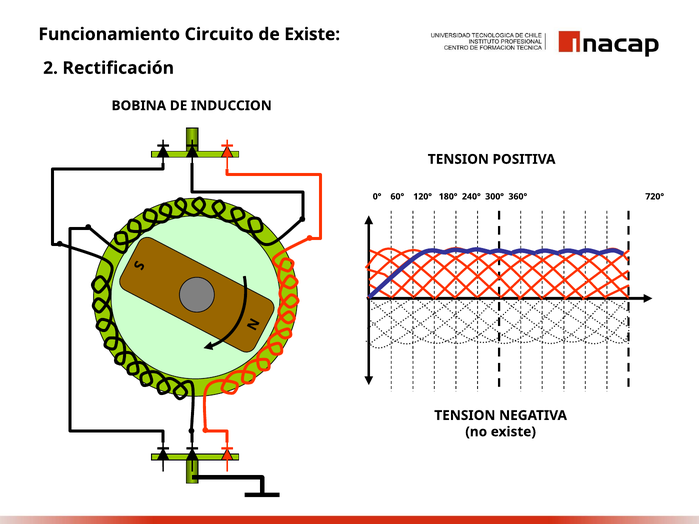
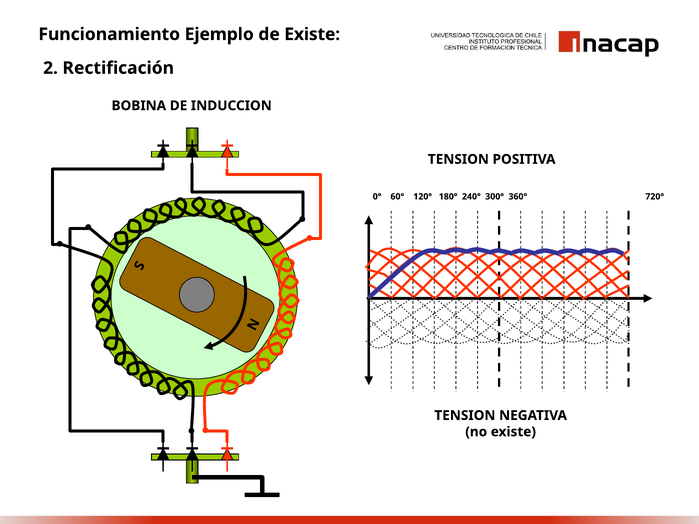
Circuito: Circuito -> Ejemplo
